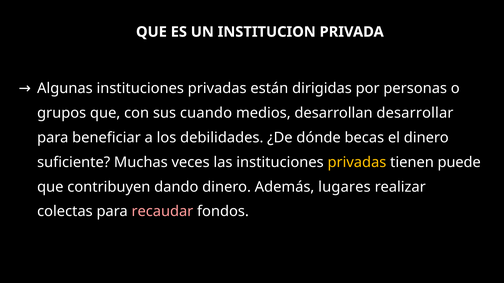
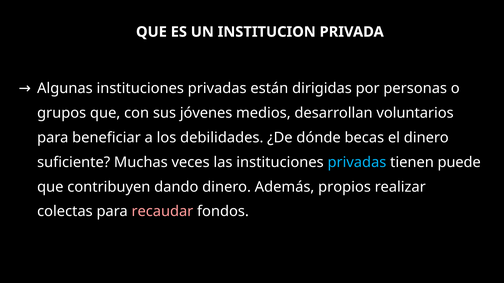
cuando: cuando -> jóvenes
desarrollar: desarrollar -> voluntarios
privadas at (357, 163) colour: yellow -> light blue
lugares: lugares -> propios
